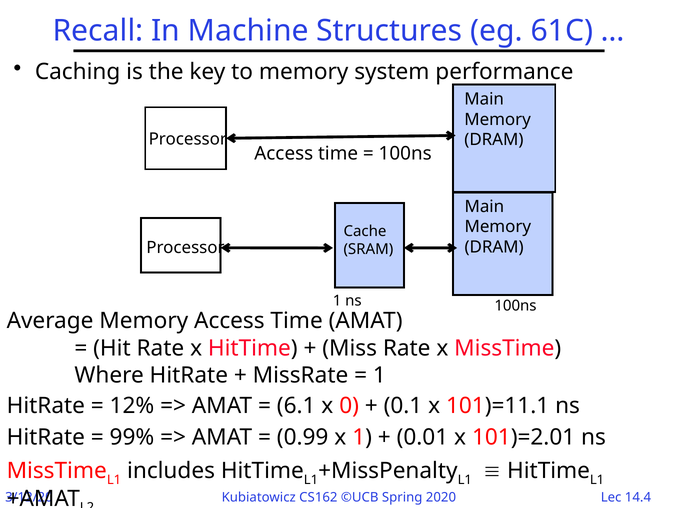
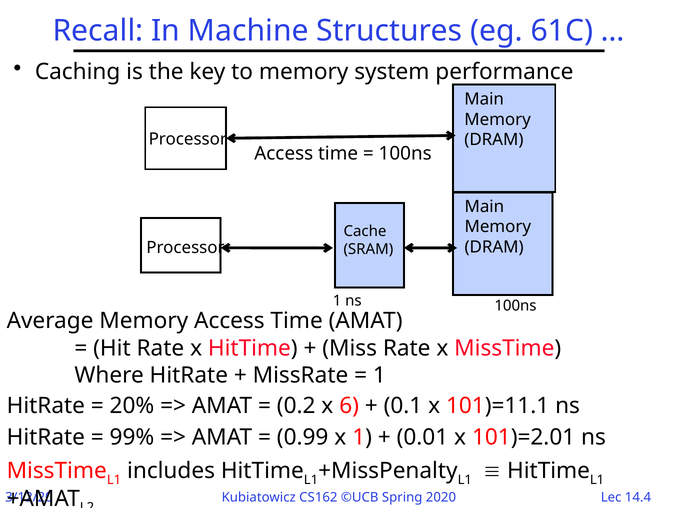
12%: 12% -> 20%
6.1: 6.1 -> 0.2
0: 0 -> 6
